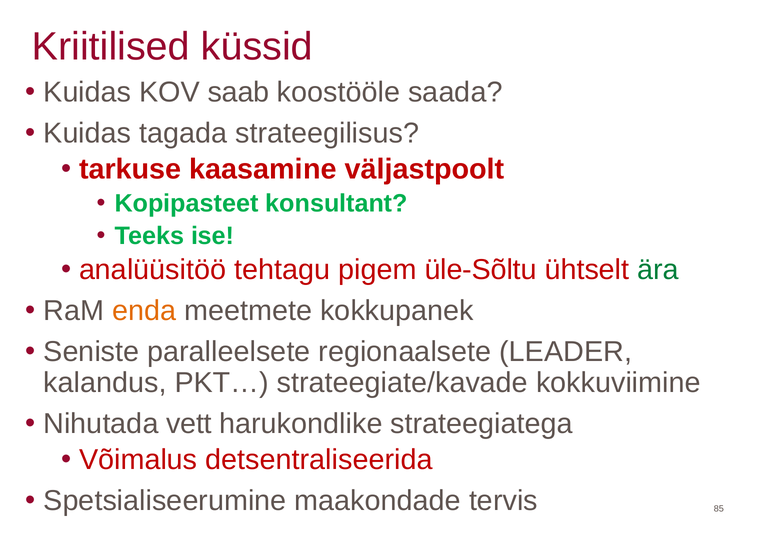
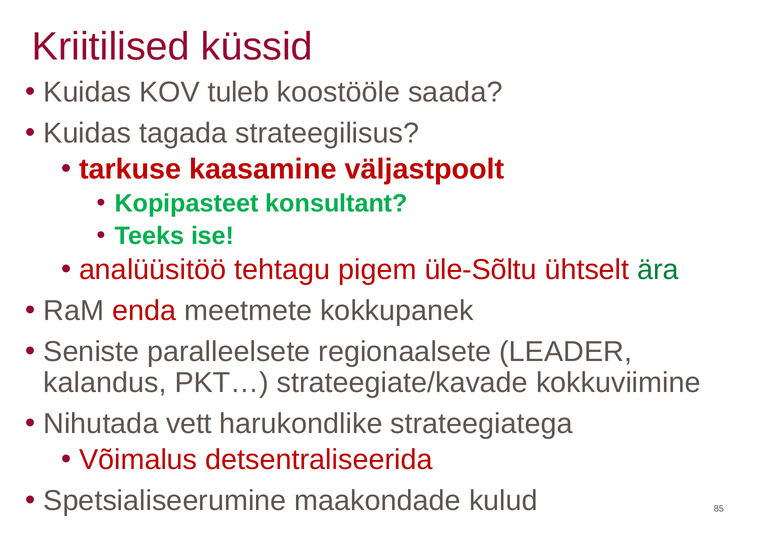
saab: saab -> tuleb
enda colour: orange -> red
tervis: tervis -> kulud
